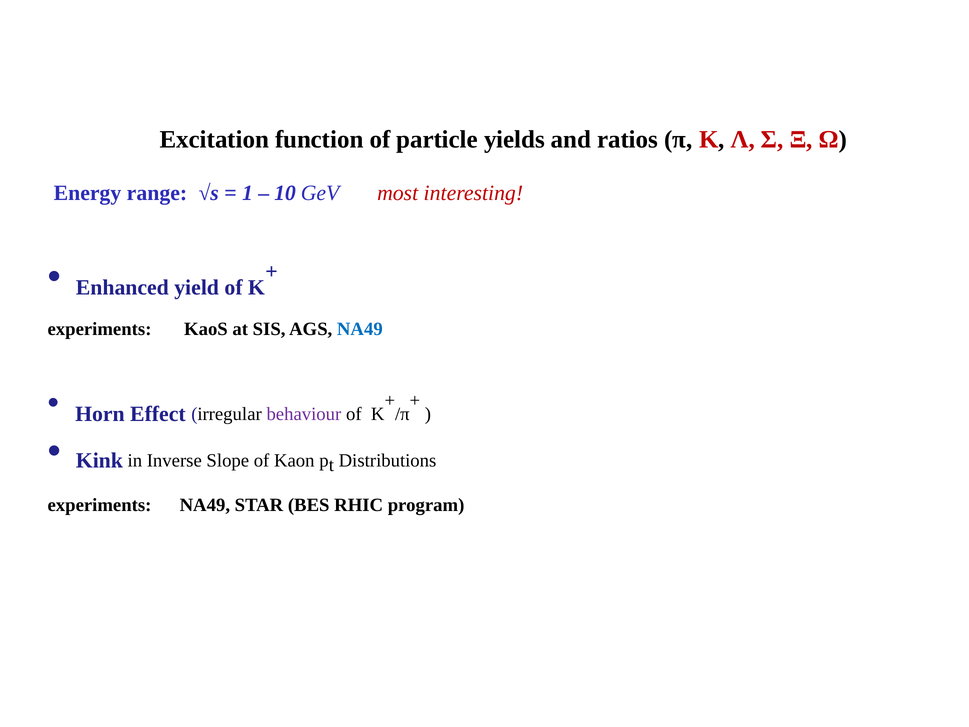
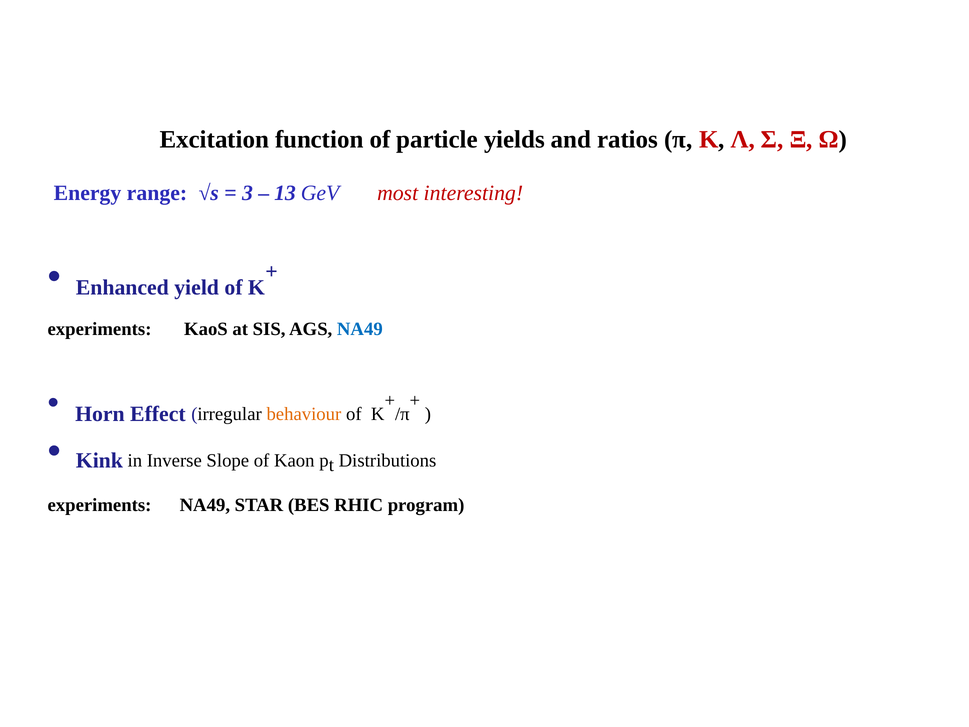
1: 1 -> 3
10: 10 -> 13
behaviour colour: purple -> orange
